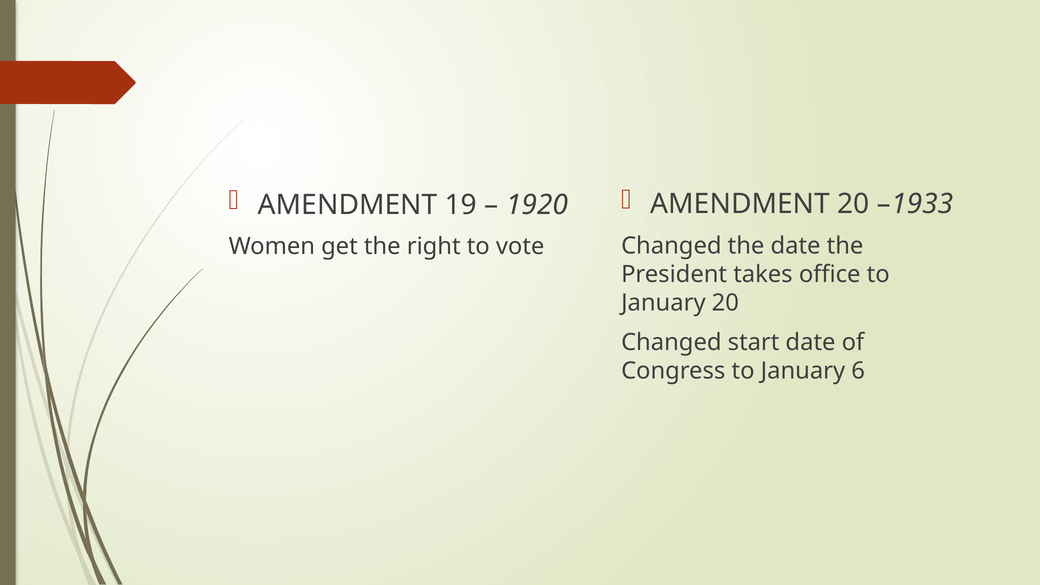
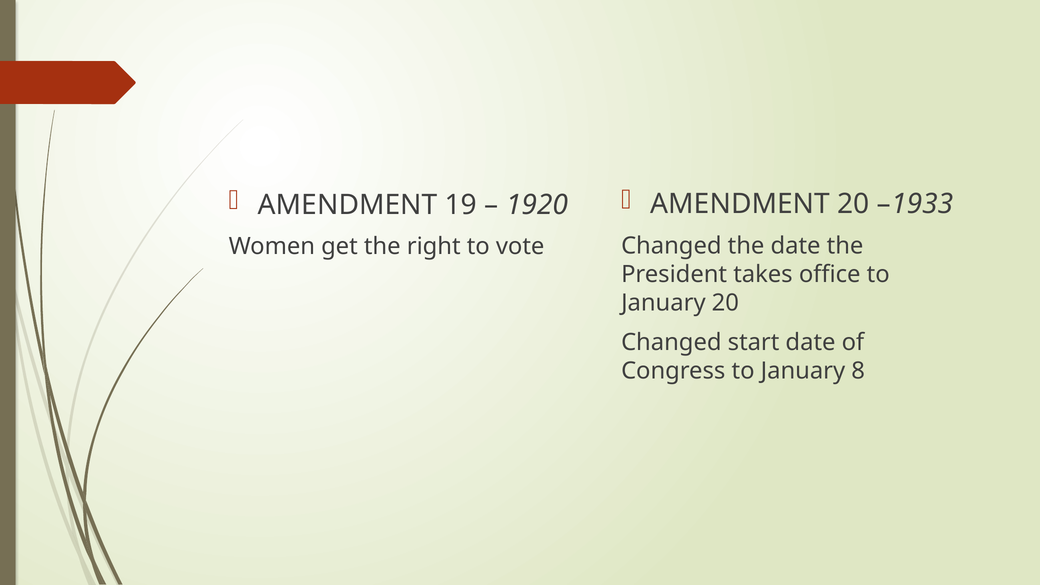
6: 6 -> 8
